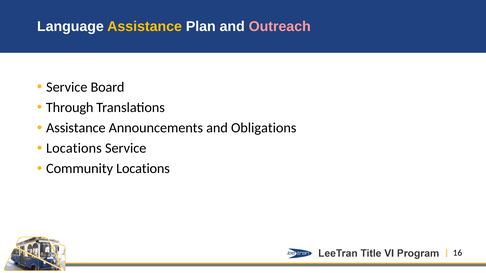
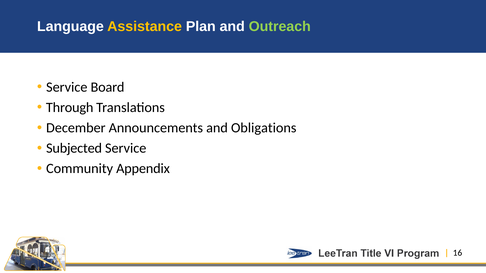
Outreach colour: pink -> light green
Assistance at (76, 128): Assistance -> December
Locations at (74, 148): Locations -> Subjected
Community Locations: Locations -> Appendix
